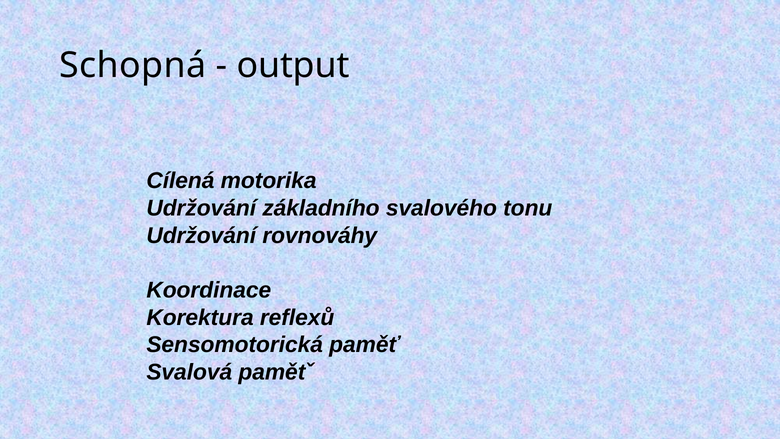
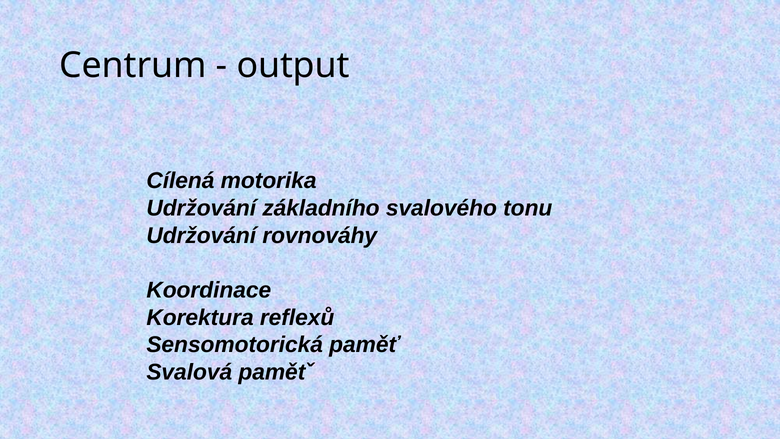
Schopná: Schopná -> Centrum
